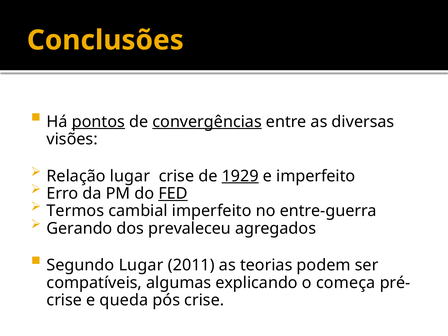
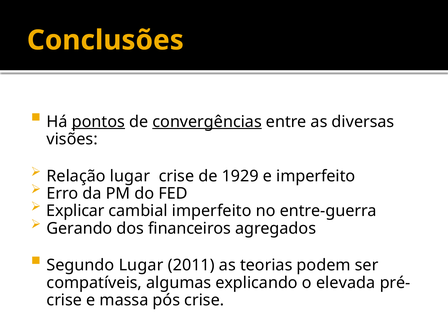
1929 underline: present -> none
FED underline: present -> none
Termos: Termos -> Explicar
prevaleceu: prevaleceu -> financeiros
começa: começa -> elevada
queda: queda -> massa
